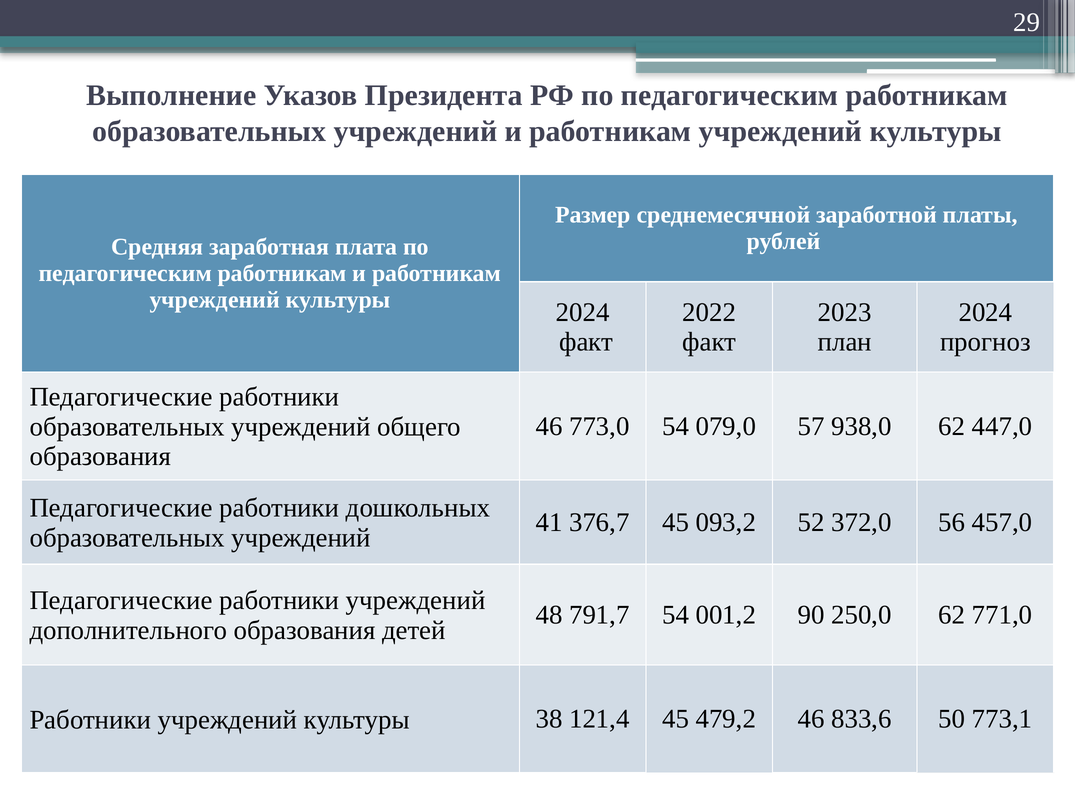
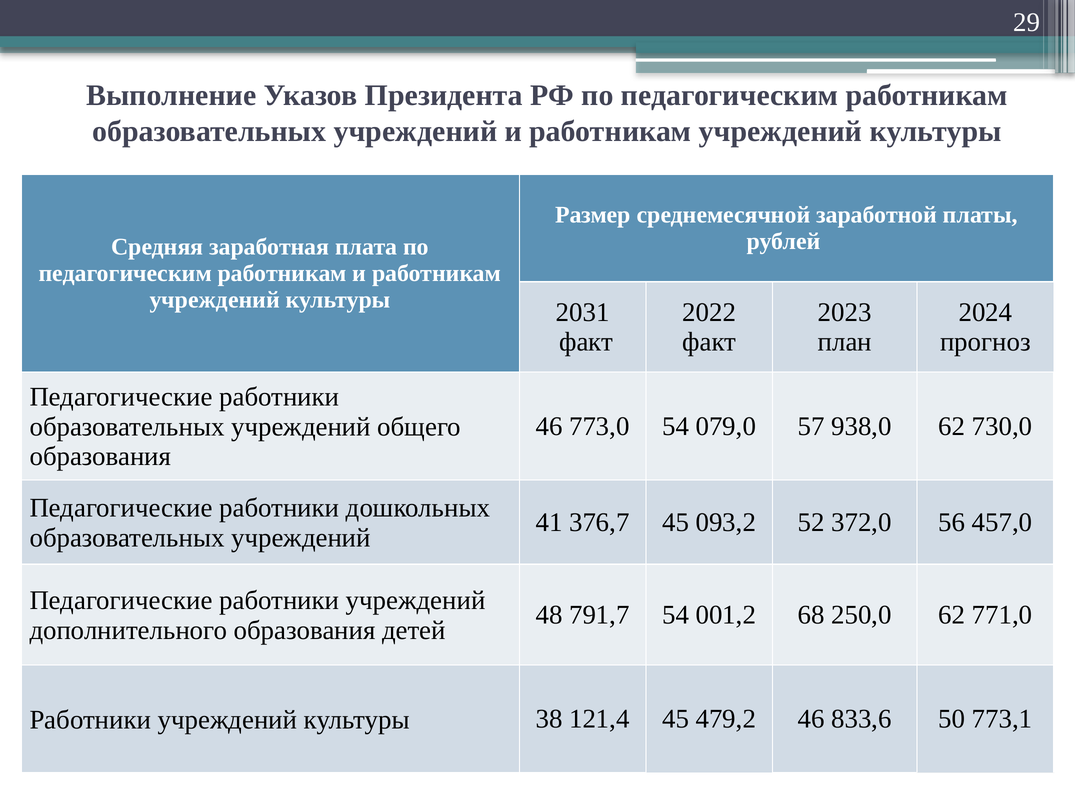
2024 at (583, 312): 2024 -> 2031
447,0: 447,0 -> 730,0
90: 90 -> 68
